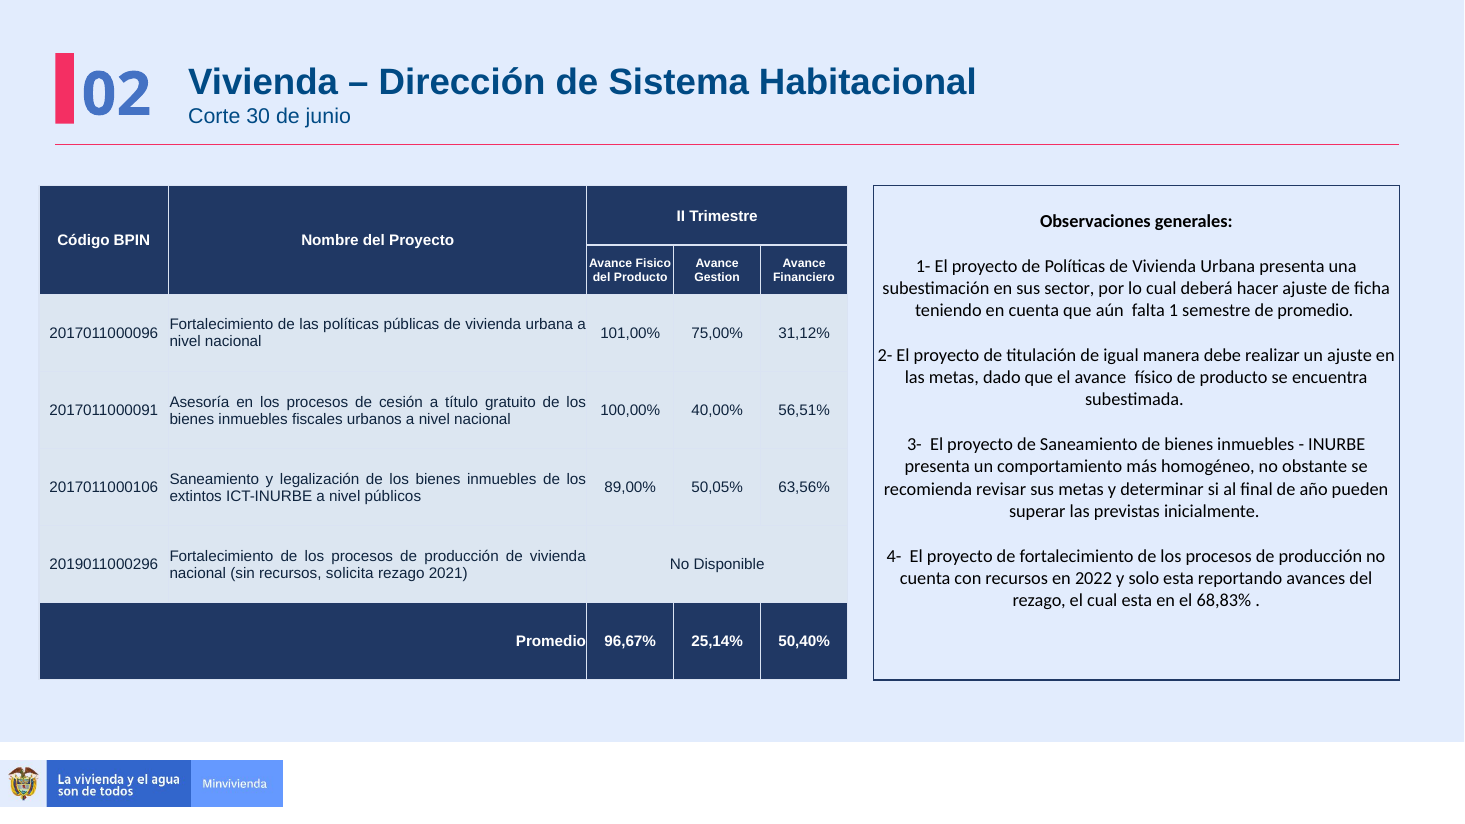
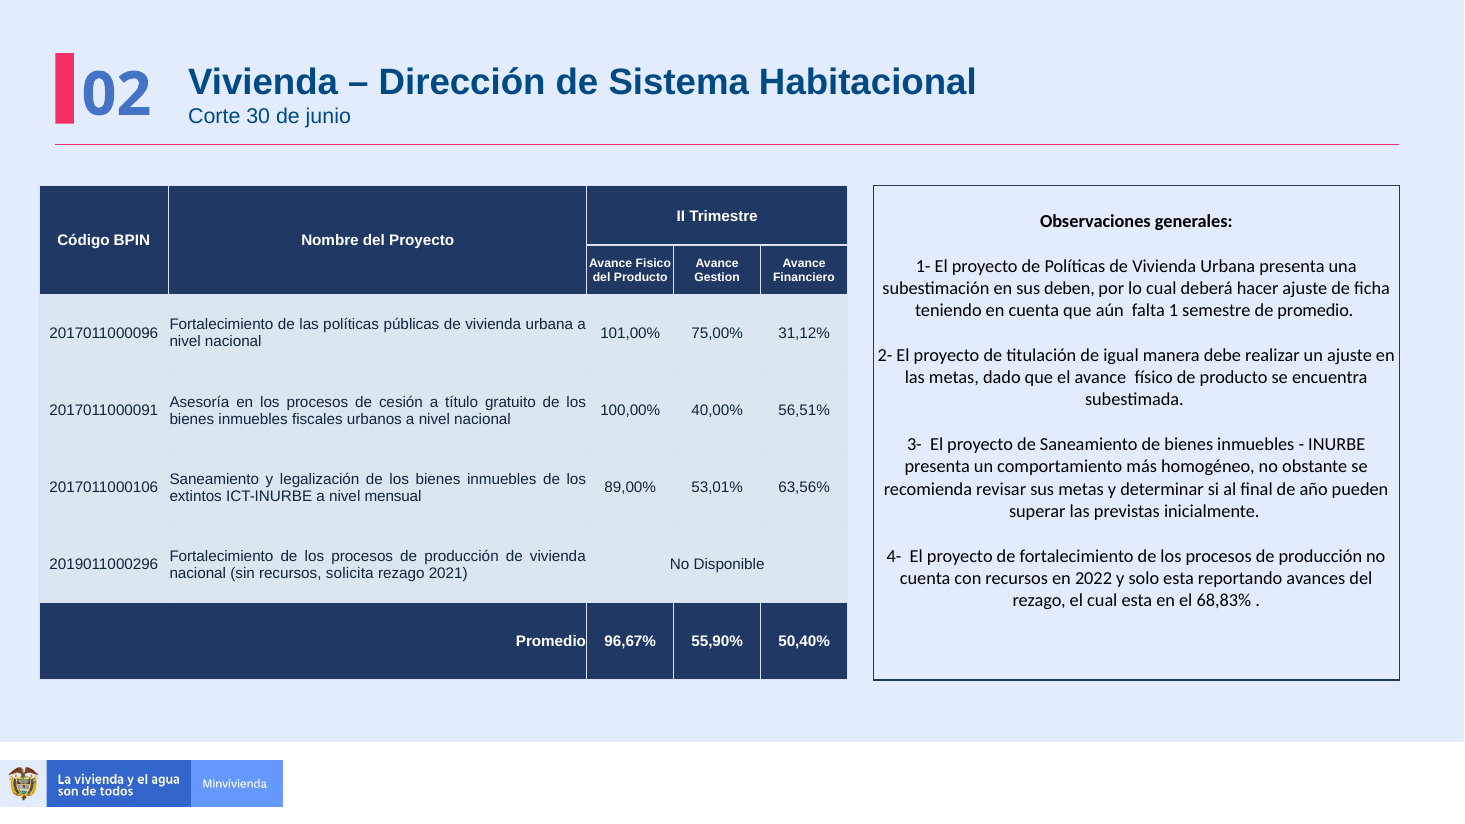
sector: sector -> deben
50,05%: 50,05% -> 53,01%
públicos: públicos -> mensual
25,14%: 25,14% -> 55,90%
